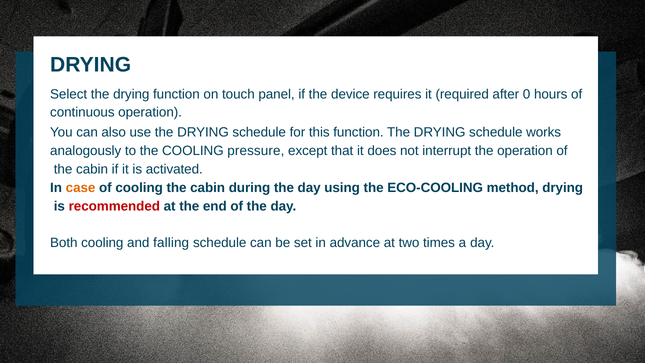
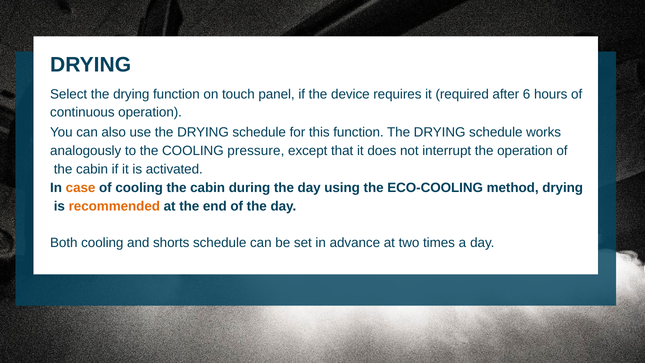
0: 0 -> 6
recommended colour: red -> orange
falling: falling -> shorts
